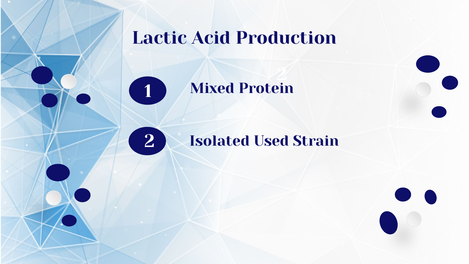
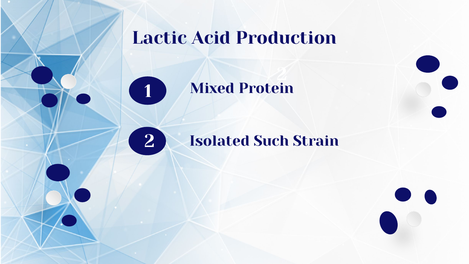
Used: Used -> Such
